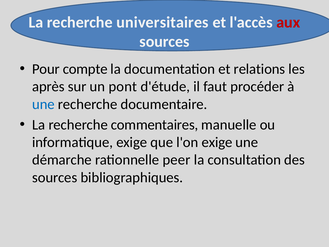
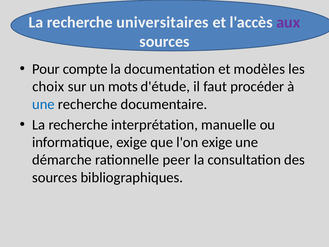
aux colour: red -> purple
relations: relations -> modèles
après: après -> choix
pont: pont -> mots
commentaires: commentaires -> interprétation
